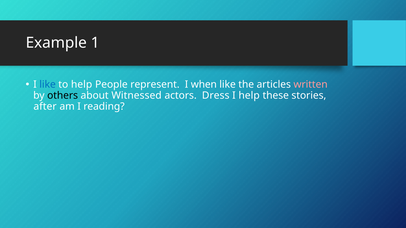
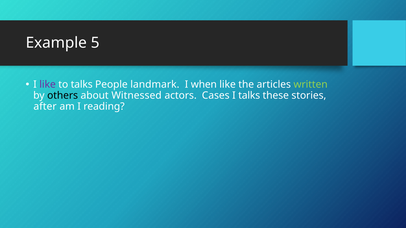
1: 1 -> 5
like at (48, 85) colour: blue -> purple
to help: help -> talks
represent: represent -> landmark
written colour: pink -> light green
Dress: Dress -> Cases
I help: help -> talks
